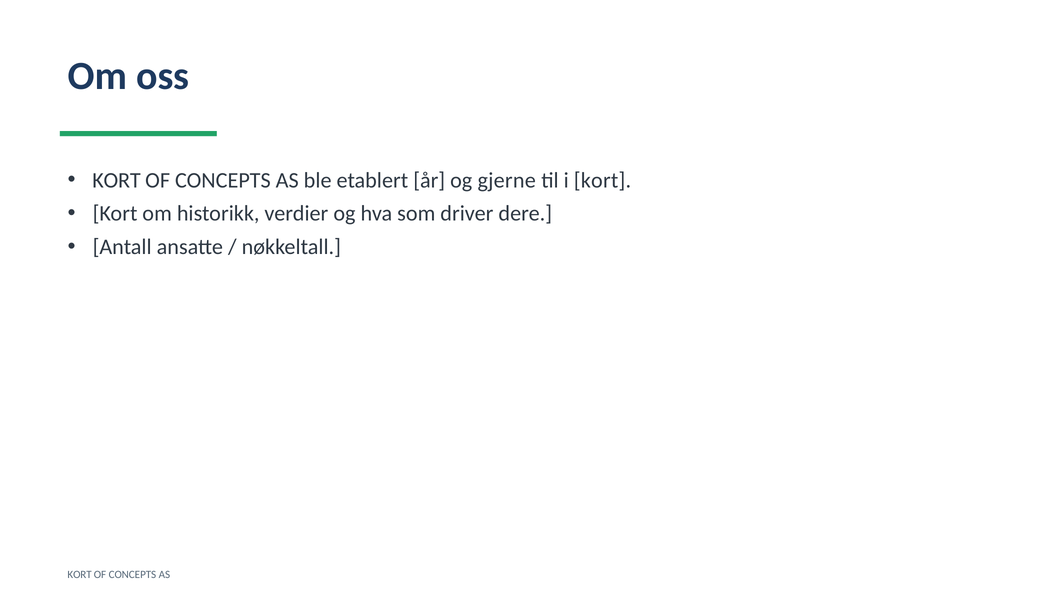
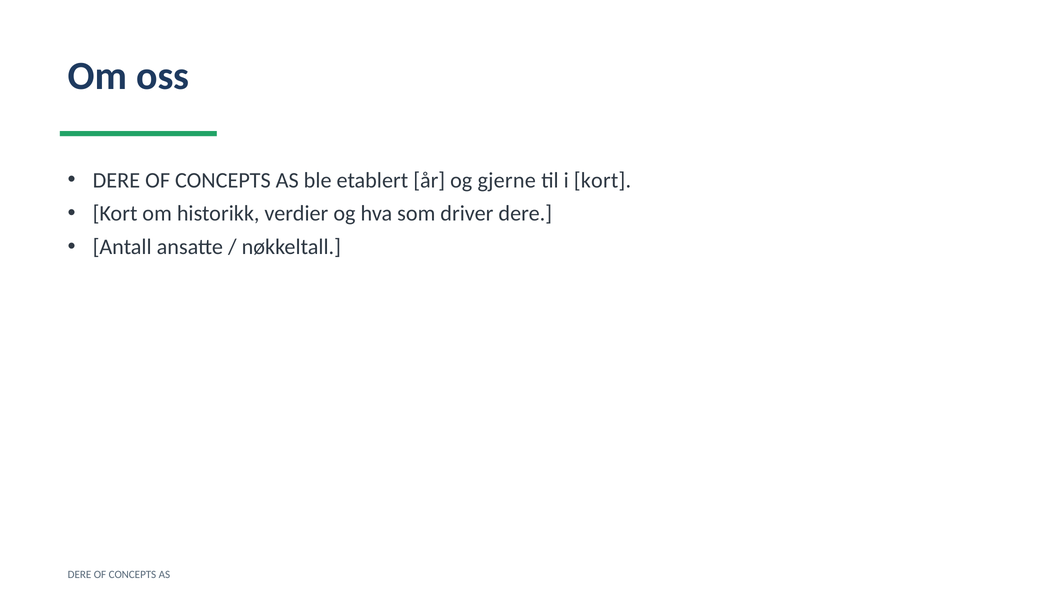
KORT at (117, 180): KORT -> DERE
KORT at (80, 574): KORT -> DERE
